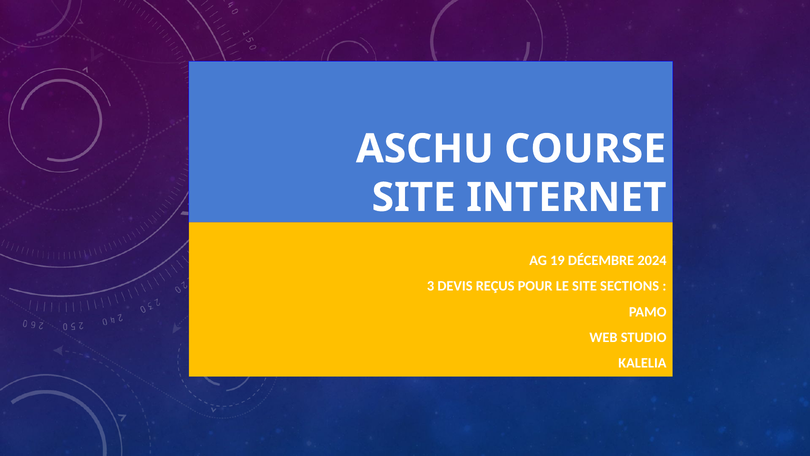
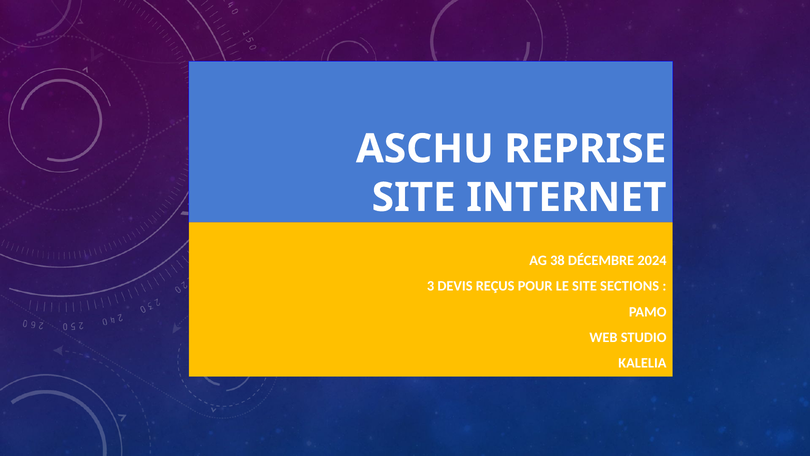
COURSE: COURSE -> REPRISE
19: 19 -> 38
